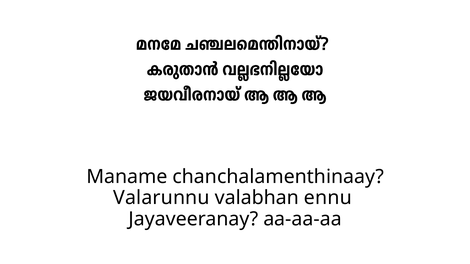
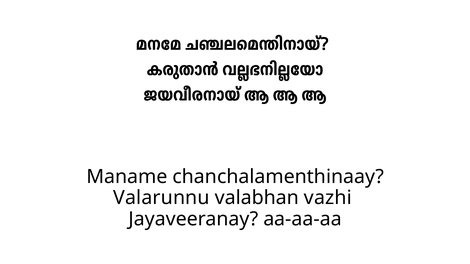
ennu: ennu -> vazhi
